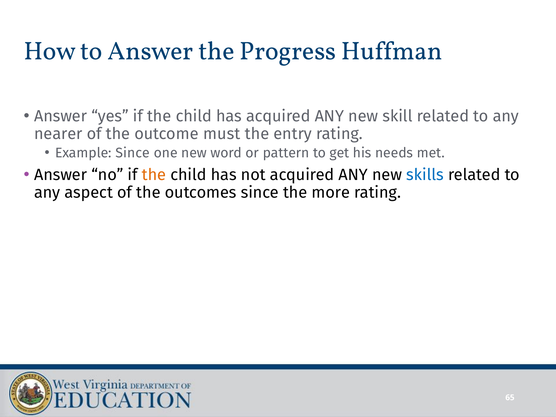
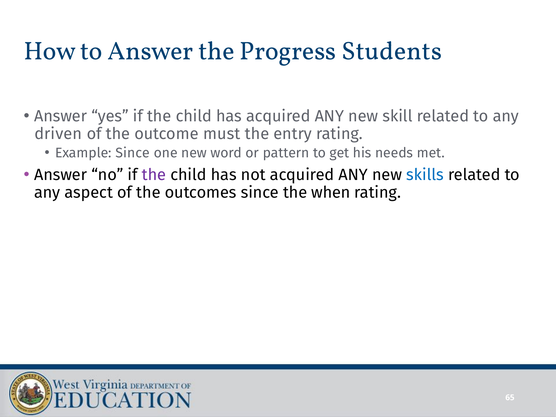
Huffman: Huffman -> Students
nearer: nearer -> driven
the at (154, 175) colour: orange -> purple
more: more -> when
